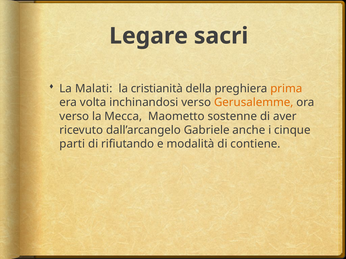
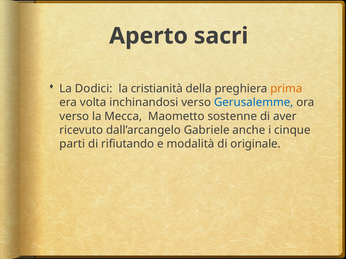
Legare: Legare -> Aperto
Malati: Malati -> Dodici
Gerusalemme colour: orange -> blue
contiene: contiene -> originale
